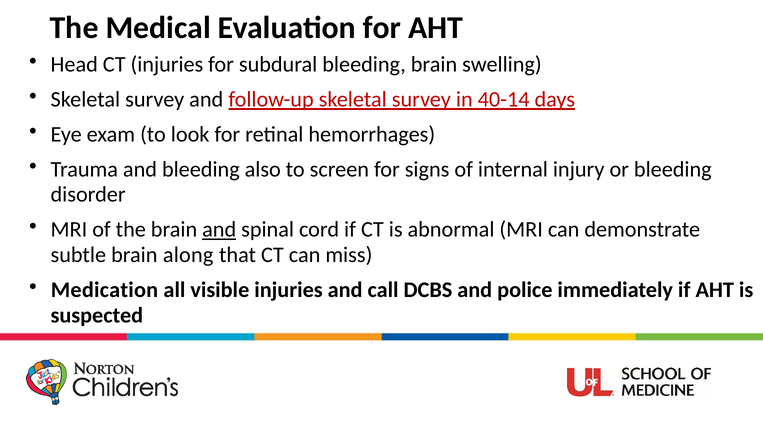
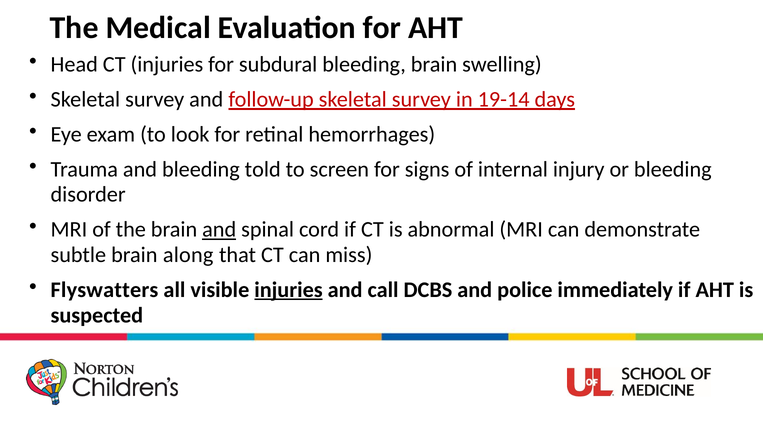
40-14: 40-14 -> 19-14
also: also -> told
Medication: Medication -> Flyswatters
injuries at (289, 290) underline: none -> present
